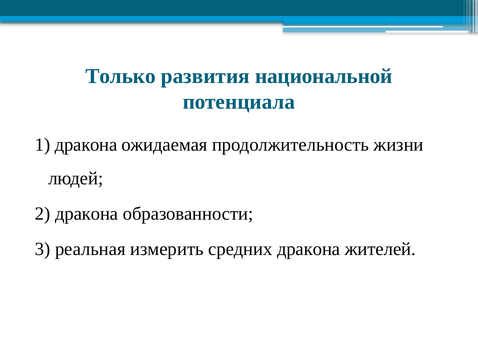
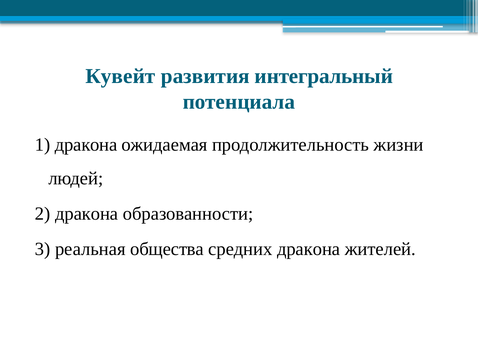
Только: Только -> Кувейт
национальной: национальной -> интегральный
измерить: измерить -> общества
